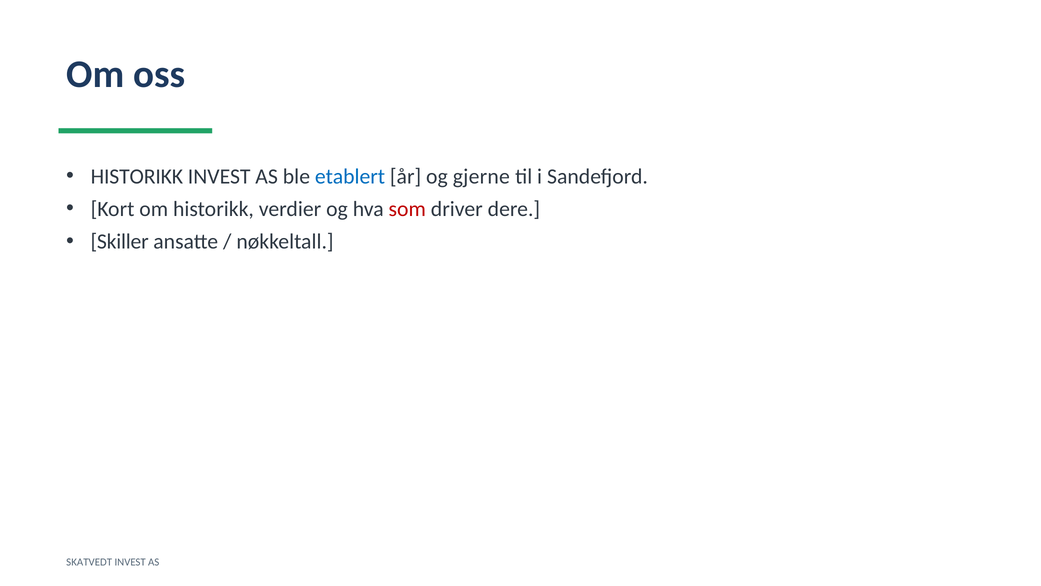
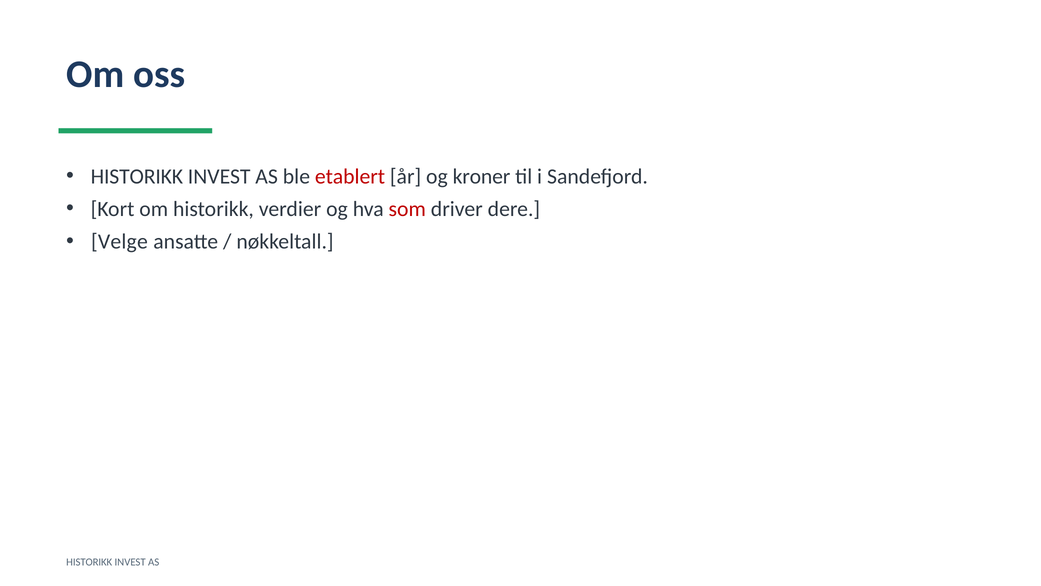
etablert colour: blue -> red
gjerne: gjerne -> kroner
Skiller: Skiller -> Velge
SKATVEDT at (89, 562): SKATVEDT -> HISTORIKK
